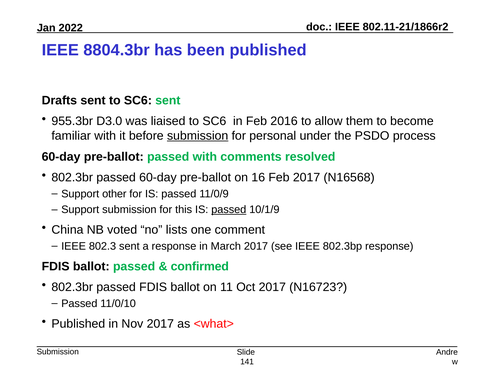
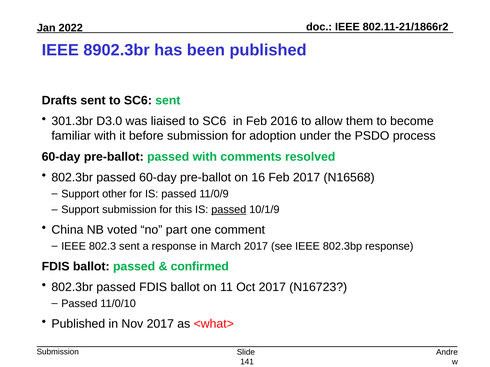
8804.3br: 8804.3br -> 8902.3br
955.3br: 955.3br -> 301.3br
submission at (198, 136) underline: present -> none
personal: personal -> adoption
lists: lists -> part
